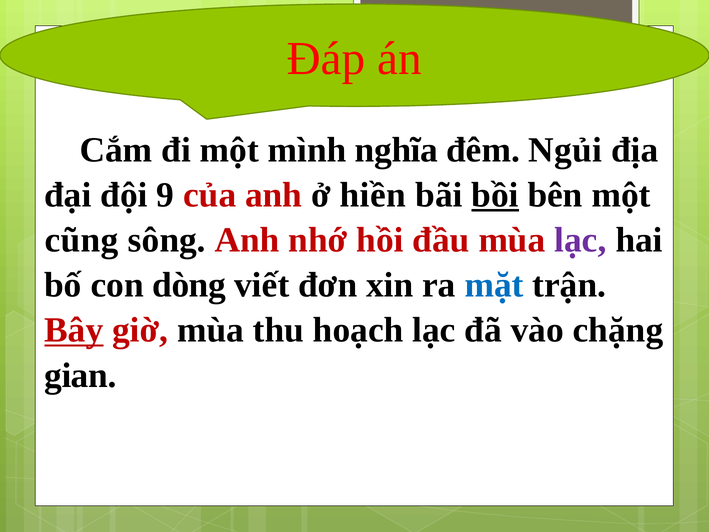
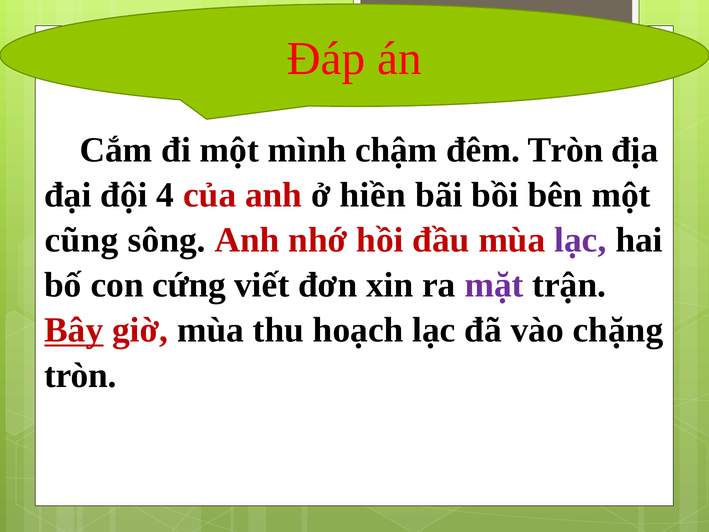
nghĩa: nghĩa -> chậm
đêm Ngủi: Ngủi -> Tròn
9: 9 -> 4
bồi underline: present -> none
dòng: dòng -> cứng
mặt colour: blue -> purple
gian at (80, 375): gian -> tròn
